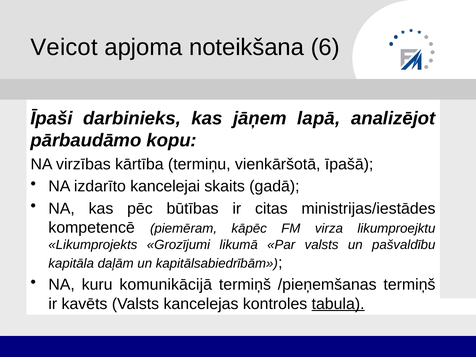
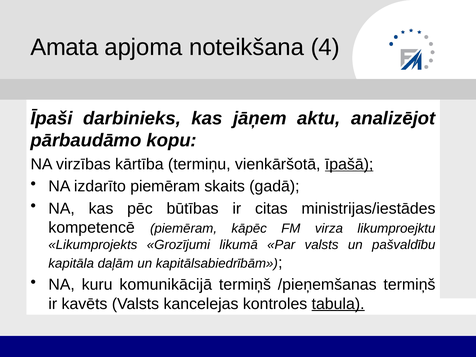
Veicot: Veicot -> Amata
6: 6 -> 4
lapā: lapā -> aktu
īpašā underline: none -> present
izdarīto kancelejai: kancelejai -> piemēram
